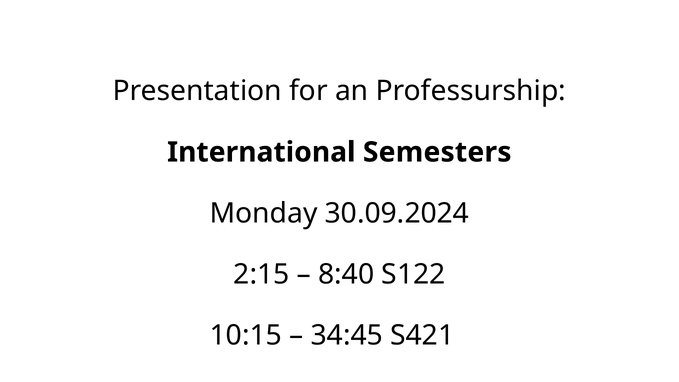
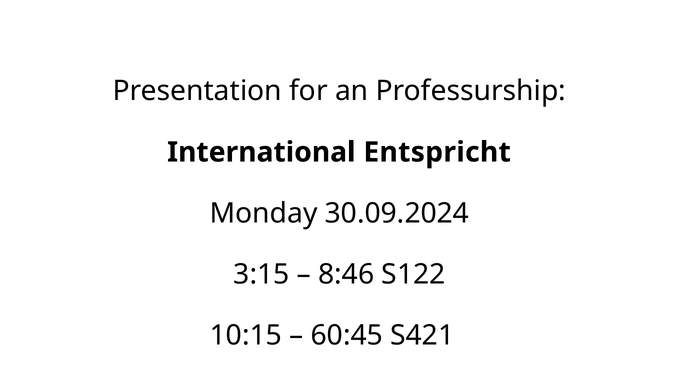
Semesters: Semesters -> Entspricht
2:15: 2:15 -> 3:15
8:40: 8:40 -> 8:46
34:45: 34:45 -> 60:45
